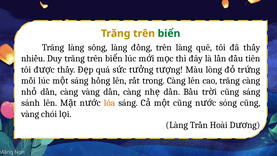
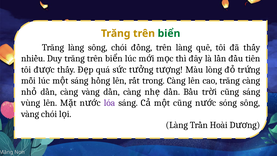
sông làng: làng -> chói
sánh: sánh -> vùng
lóa colour: orange -> purple
sóng cũng: cũng -> sông
